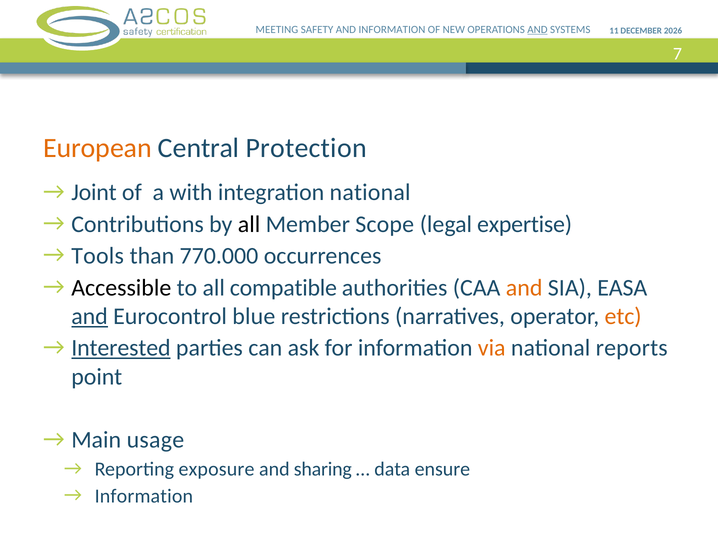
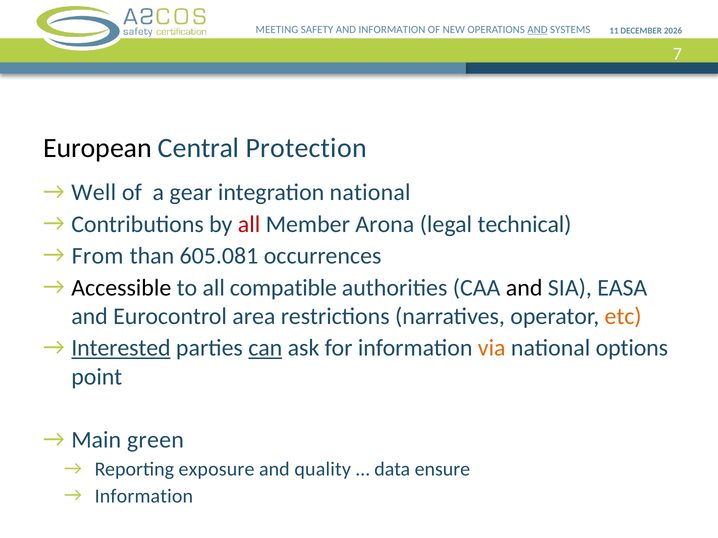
European colour: orange -> black
Joint: Joint -> Well
with: with -> gear
all at (249, 224) colour: black -> red
Scope: Scope -> Arona
expertise: expertise -> technical
Tools: Tools -> From
770.000: 770.000 -> 605.081
and at (524, 288) colour: orange -> black
and at (90, 317) underline: present -> none
blue: blue -> area
can underline: none -> present
reports: reports -> options
usage: usage -> green
sharing: sharing -> quality
